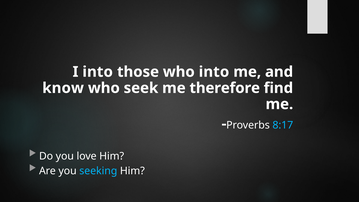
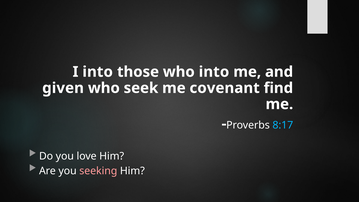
know: know -> given
therefore: therefore -> covenant
seeking colour: light blue -> pink
